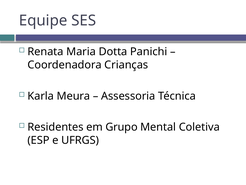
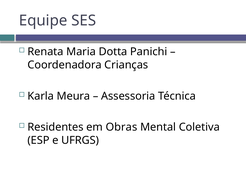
Grupo: Grupo -> Obras
